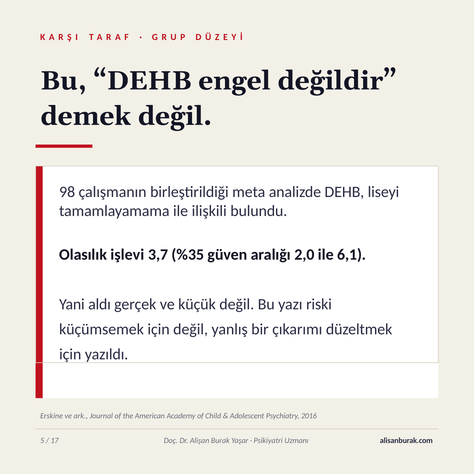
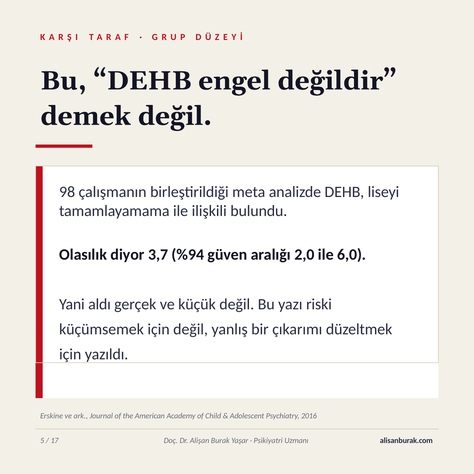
işlevi: işlevi -> diyor
%35: %35 -> %94
6,1: 6,1 -> 6,0
